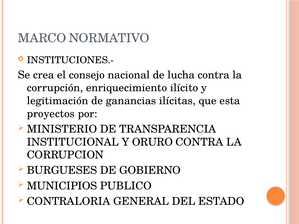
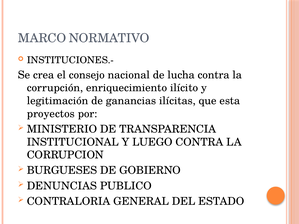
ORURO: ORURO -> LUEGO
MUNICIPIOS: MUNICIPIOS -> DENUNCIAS
